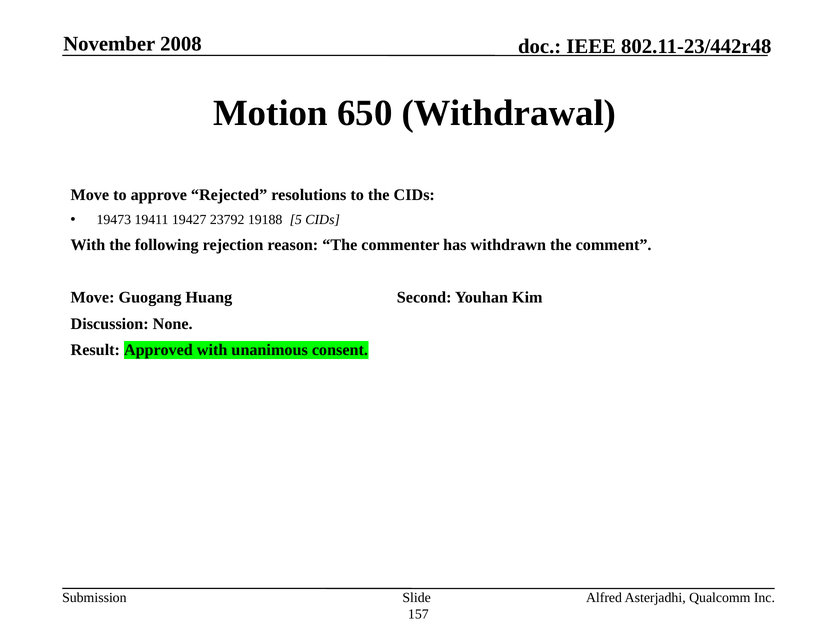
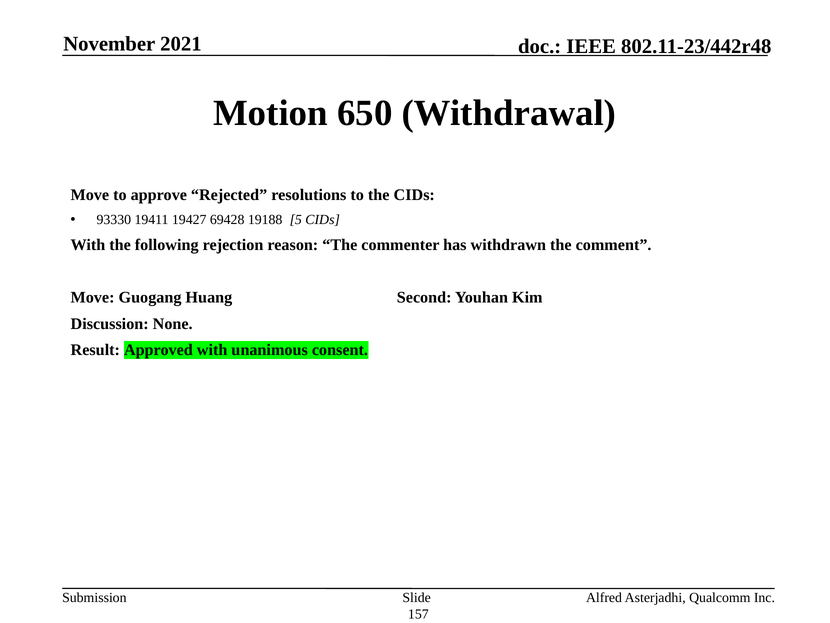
2008: 2008 -> 2021
19473: 19473 -> 93330
23792: 23792 -> 69428
